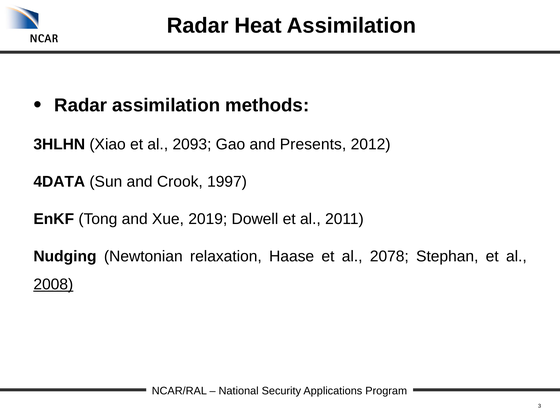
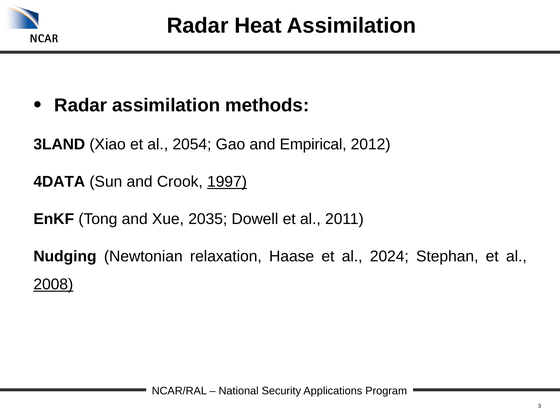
3HLHN: 3HLHN -> 3LAND
2093: 2093 -> 2054
Presents: Presents -> Empirical
1997 underline: none -> present
2019: 2019 -> 2035
2078: 2078 -> 2024
